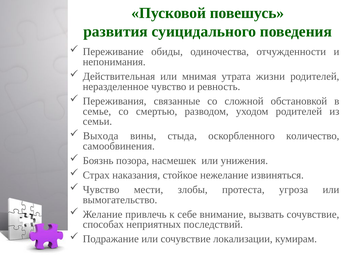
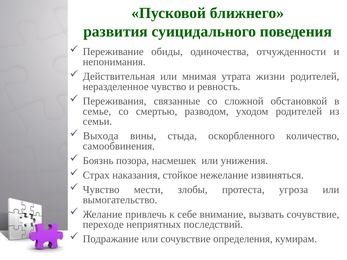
повешусь: повешусь -> ближнего
способах: способах -> переходе
локализации: локализации -> определения
